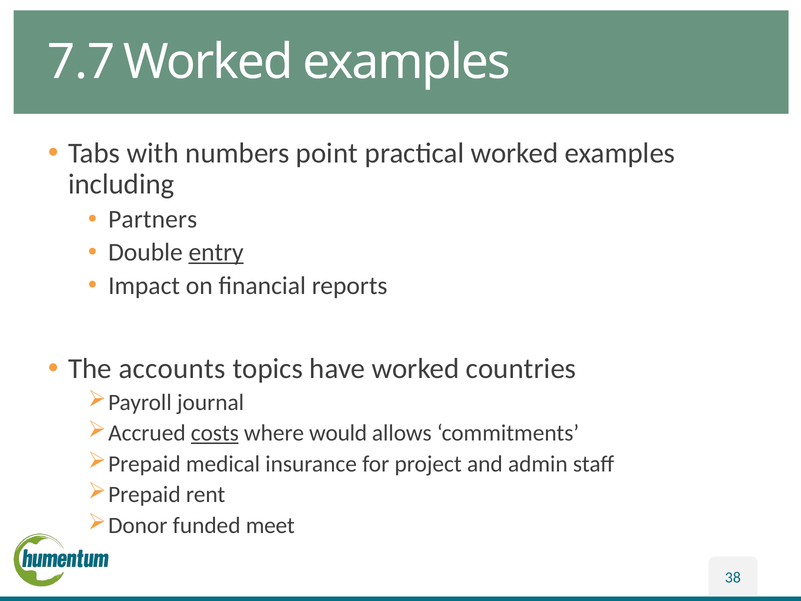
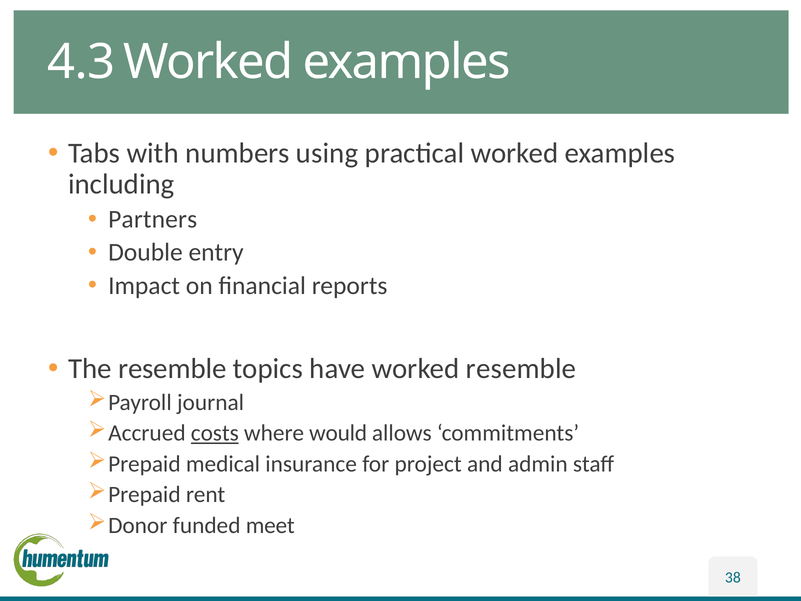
7.7: 7.7 -> 4.3
point: point -> using
entry underline: present -> none
The accounts: accounts -> resemble
worked countries: countries -> resemble
